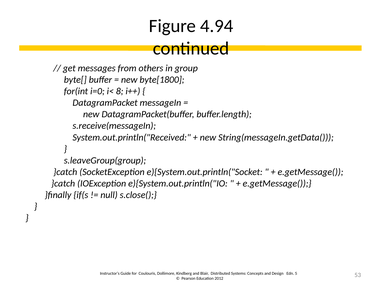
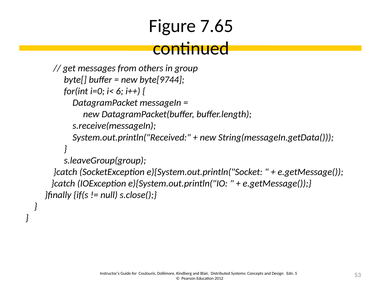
4.94: 4.94 -> 7.65
byte[1800: byte[1800 -> byte[9744
8: 8 -> 6
